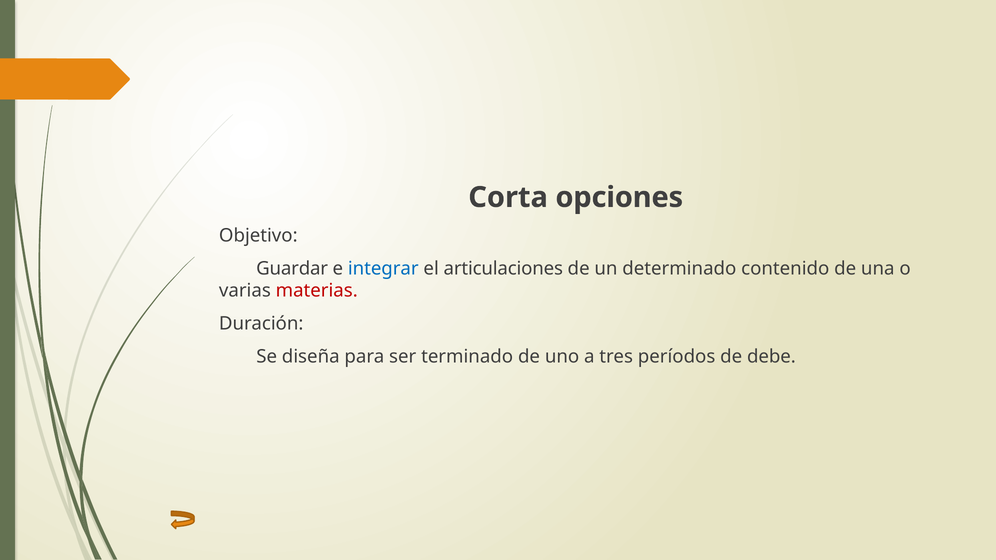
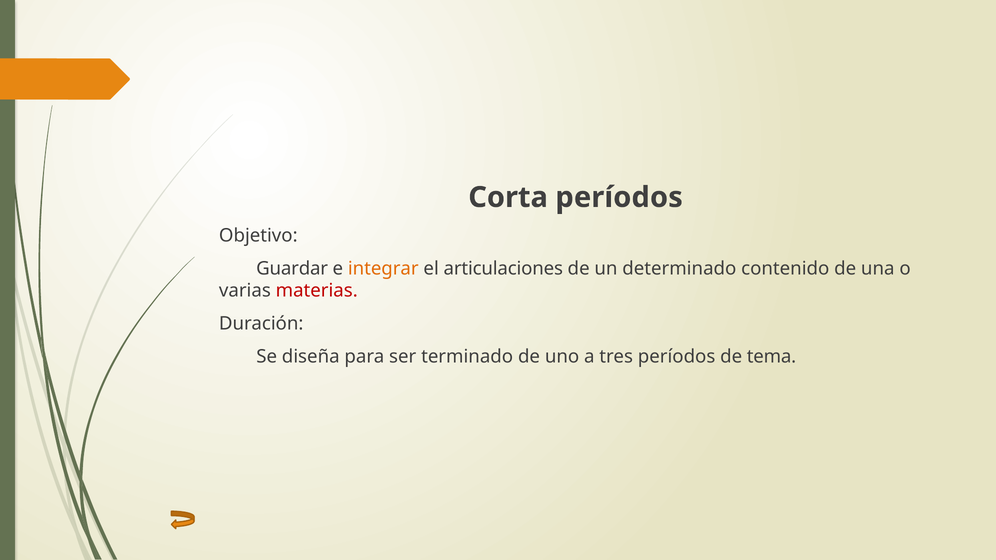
Corta opciones: opciones -> períodos
integrar colour: blue -> orange
debe: debe -> tema
